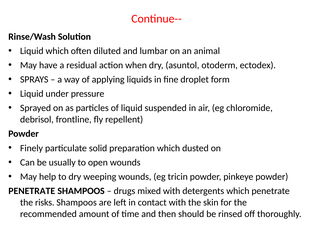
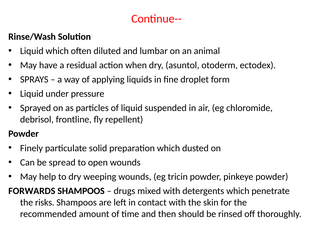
usually: usually -> spread
PENETRATE at (32, 191): PENETRATE -> FORWARDS
